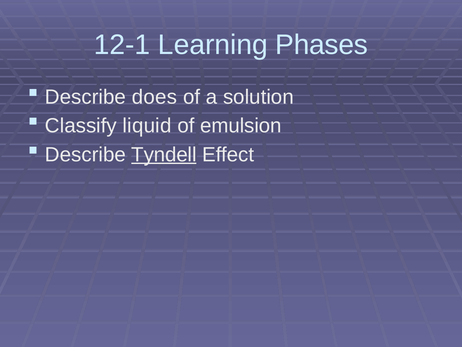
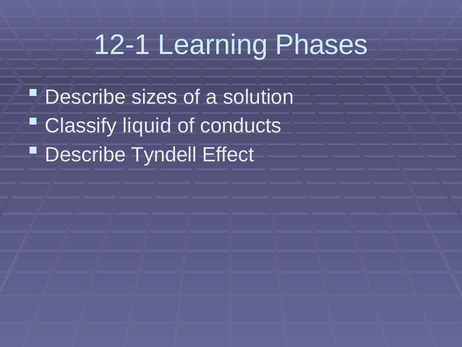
does: does -> sizes
emulsion: emulsion -> conducts
Tyndell underline: present -> none
